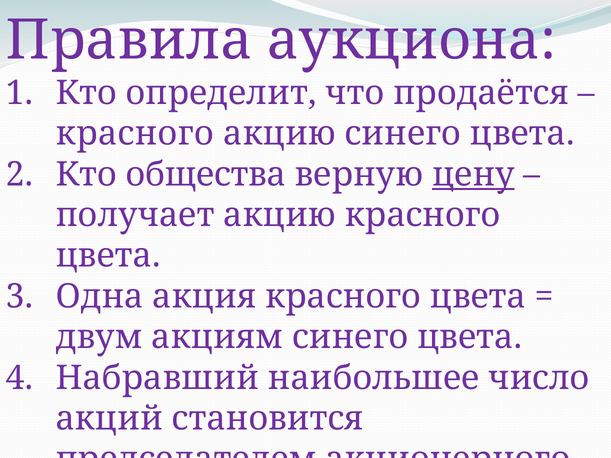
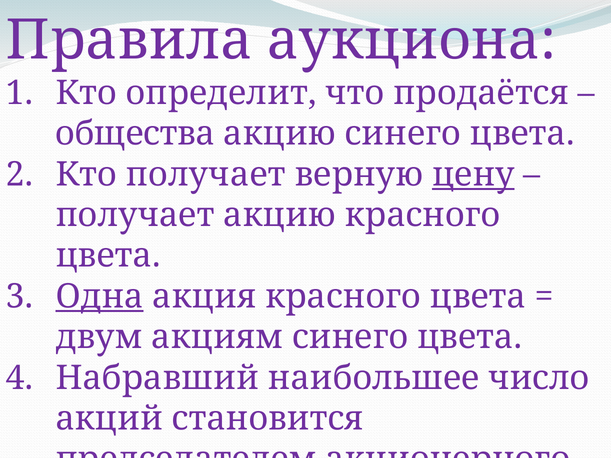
красного at (135, 134): красного -> общества
Кто общества: общества -> получает
Одна underline: none -> present
